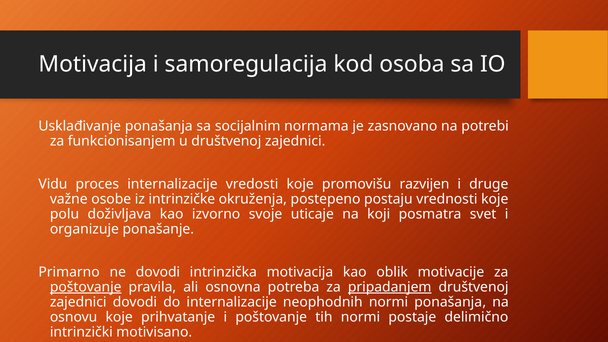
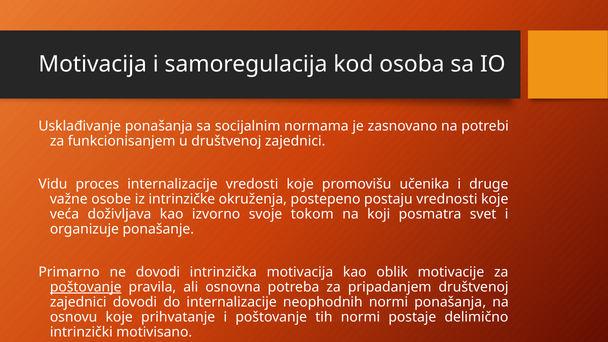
razvijen: razvijen -> učenika
polu: polu -> veća
uticaje: uticaje -> tokom
pripadanjem underline: present -> none
